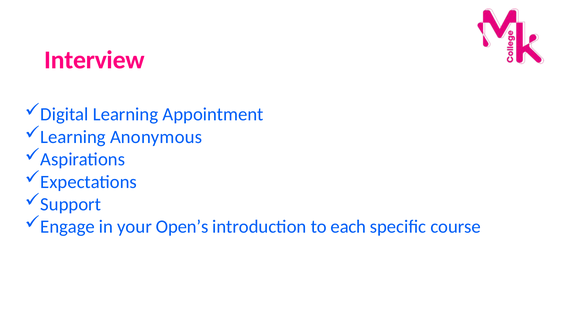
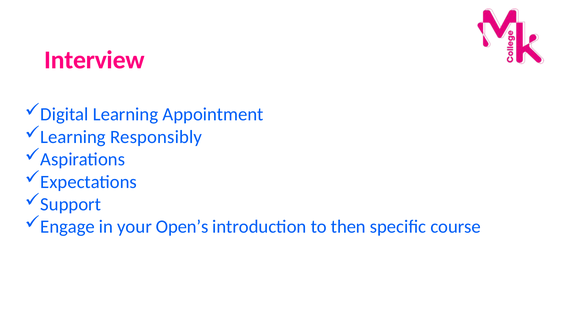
Anonymous: Anonymous -> Responsibly
each: each -> then
